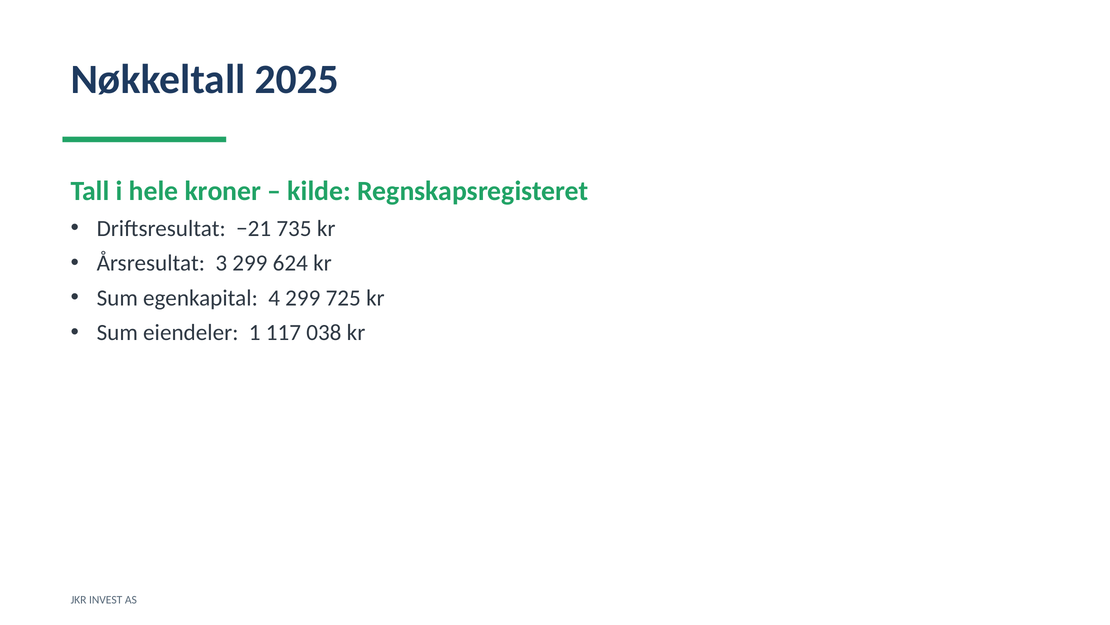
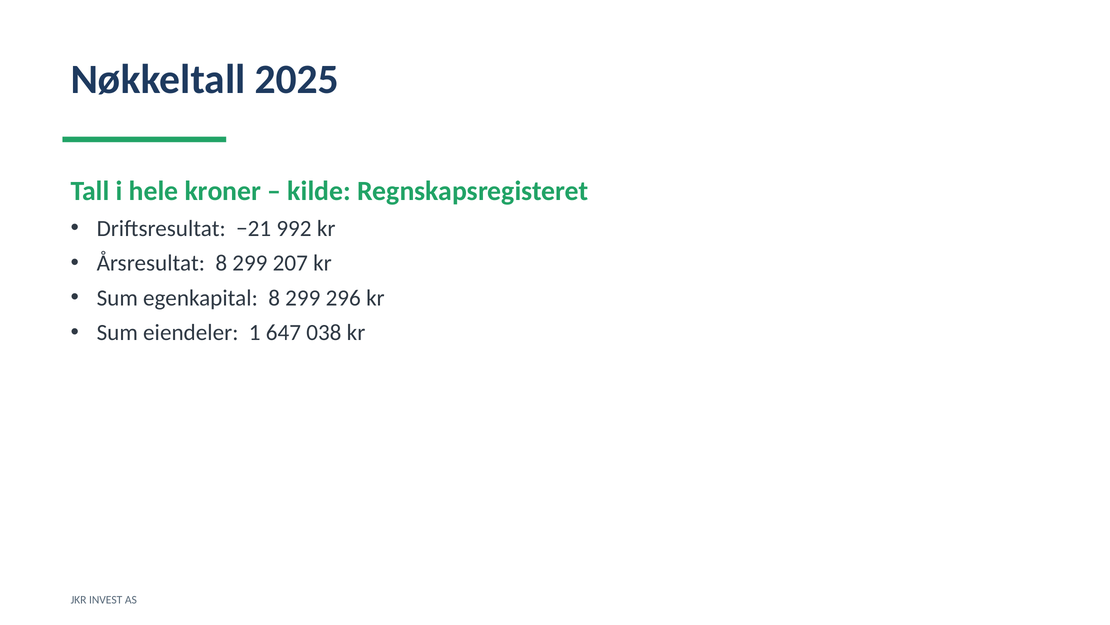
735: 735 -> 992
Årsresultat 3: 3 -> 8
624: 624 -> 207
egenkapital 4: 4 -> 8
725: 725 -> 296
117: 117 -> 647
